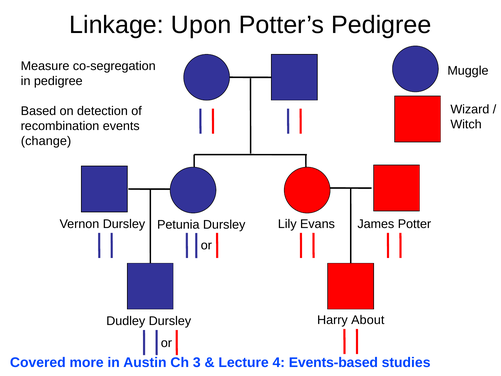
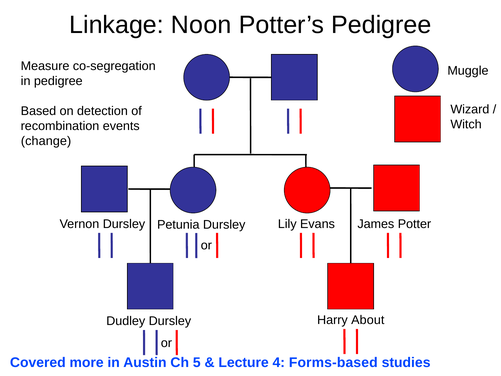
Upon: Upon -> Noon
3: 3 -> 5
Events-based: Events-based -> Forms-based
